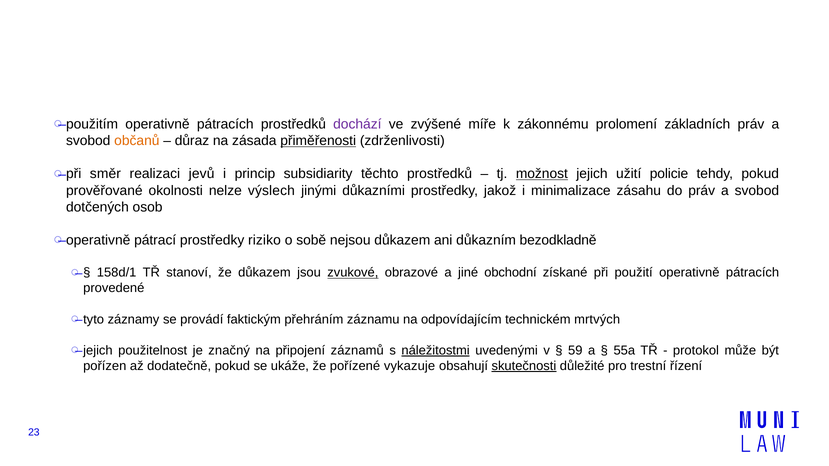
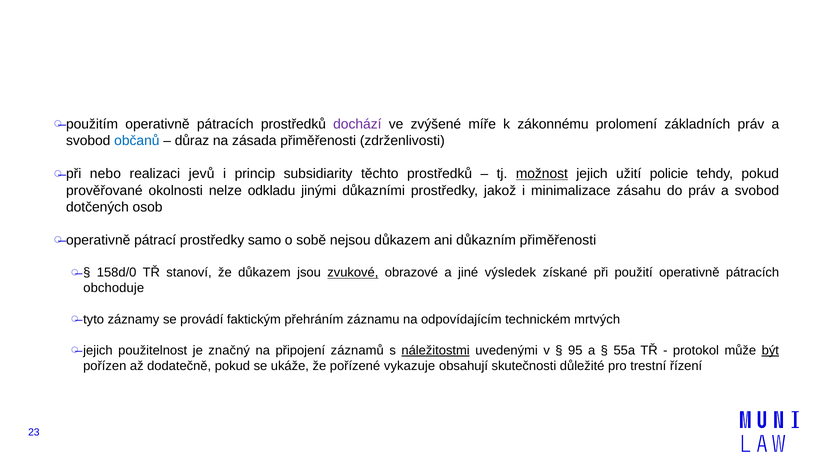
občanů colour: orange -> blue
přiměřenosti at (318, 141) underline: present -> none
směr: směr -> nebo
výslech: výslech -> odkladu
riziko: riziko -> samo
důkazním bezodkladně: bezodkladně -> přiměřenosti
158d/1: 158d/1 -> 158d/0
obchodní: obchodní -> výsledek
provedené: provedené -> obchoduje
59: 59 -> 95
být underline: none -> present
skutečnosti underline: present -> none
